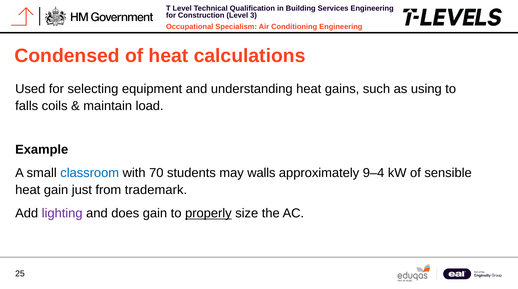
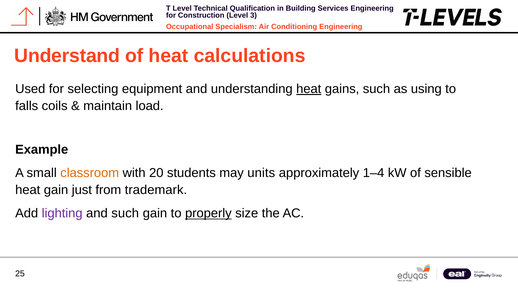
Condensed: Condensed -> Understand
heat at (309, 89) underline: none -> present
classroom colour: blue -> orange
70: 70 -> 20
walls: walls -> units
9–4: 9–4 -> 1–4
and does: does -> such
